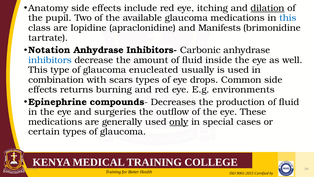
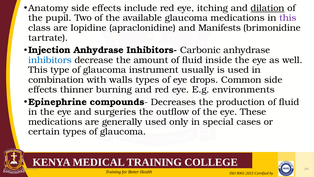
this at (288, 18) colour: blue -> purple
Notation: Notation -> Injection
enucleated: enucleated -> instrument
scars: scars -> walls
returns: returns -> thinner
only underline: present -> none
